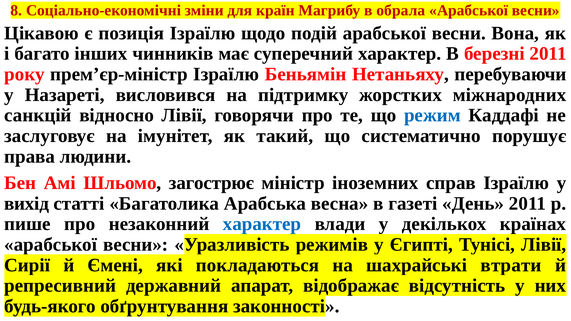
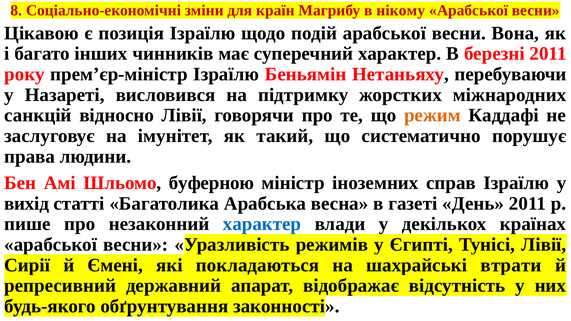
обрала: обрала -> нікому
режим colour: blue -> orange
загострює: загострює -> буферною
